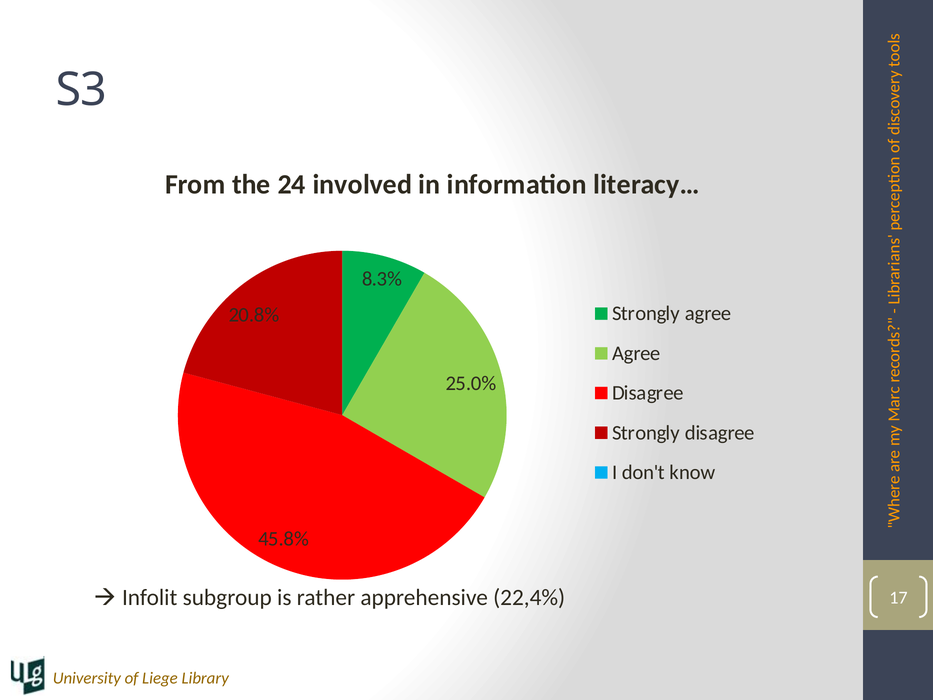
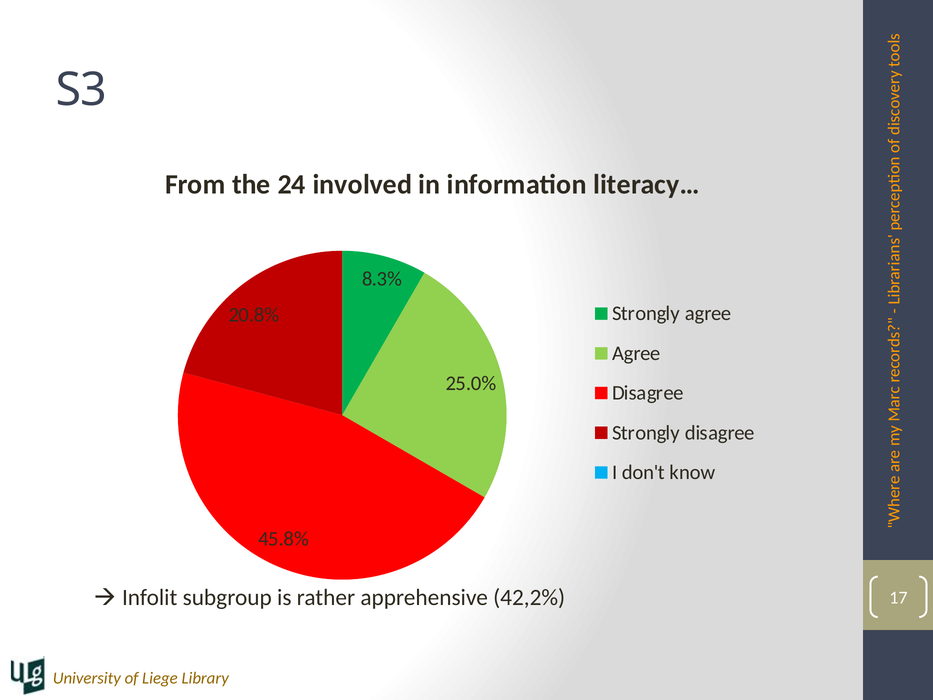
22,4%: 22,4% -> 42,2%
